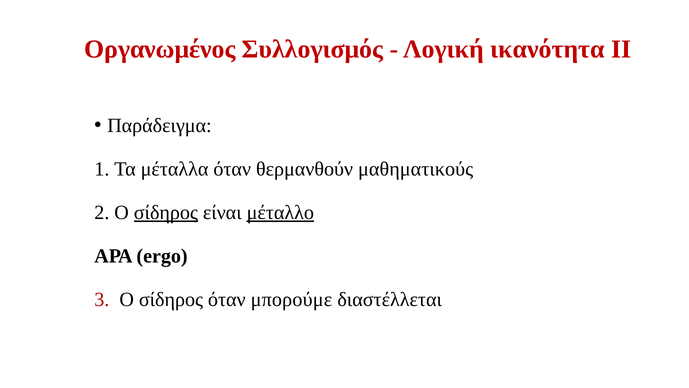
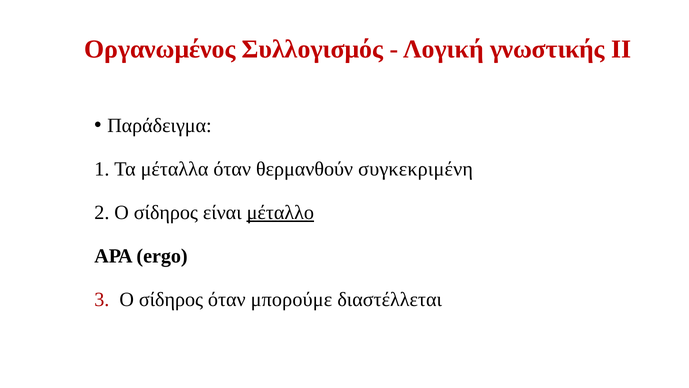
ικανότητα: ικανότητα -> γνωστικής
μαθηματικούς: μαθηματικούς -> συγκεκριμένη
σίδηρος at (166, 212) underline: present -> none
